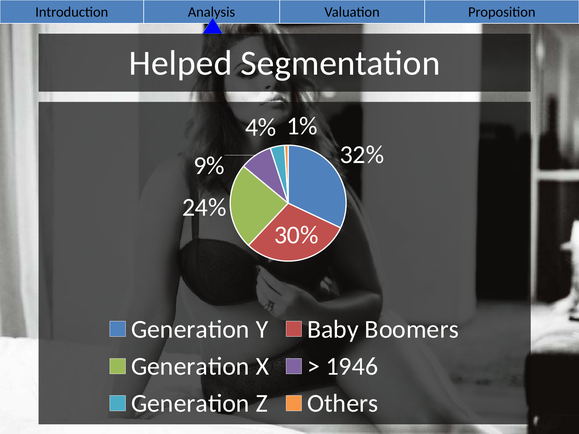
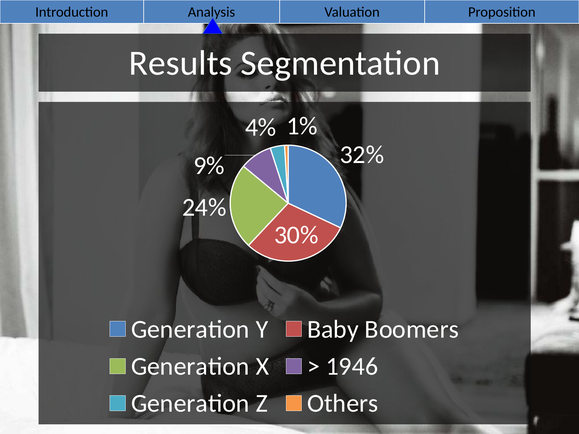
Helped: Helped -> Results
